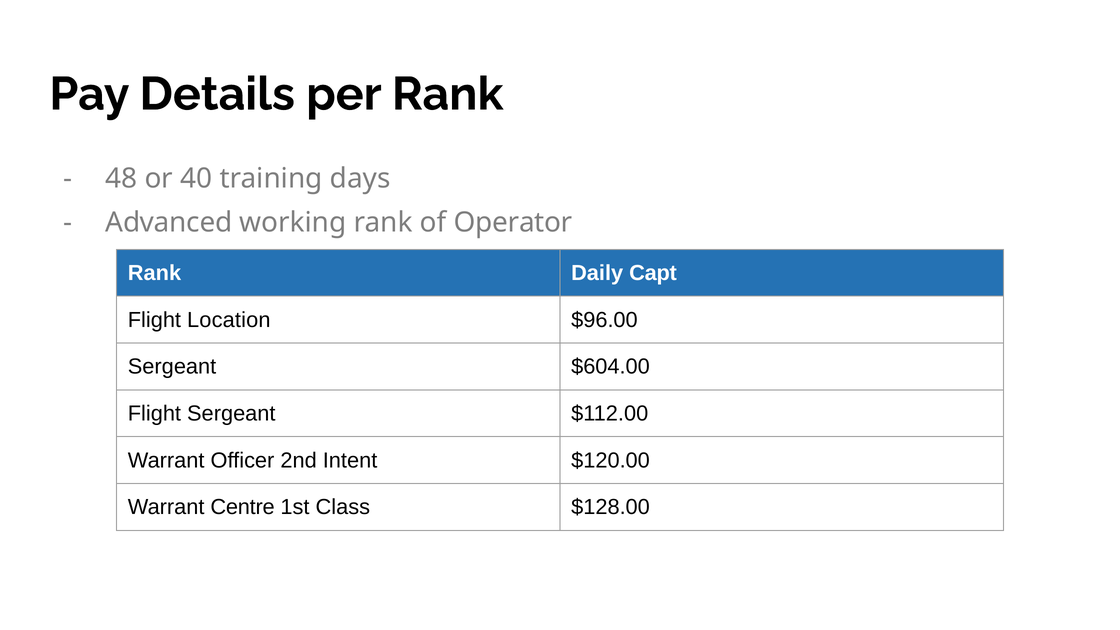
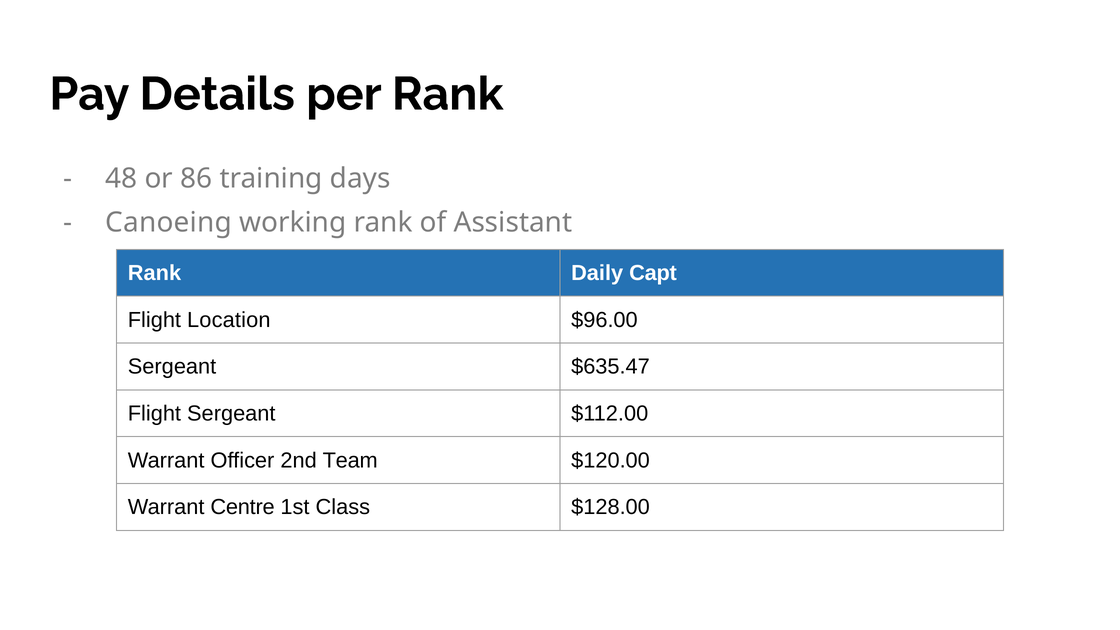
40: 40 -> 86
Advanced: Advanced -> Canoeing
Operator: Operator -> Assistant
$604.00: $604.00 -> $635.47
Intent: Intent -> Team
